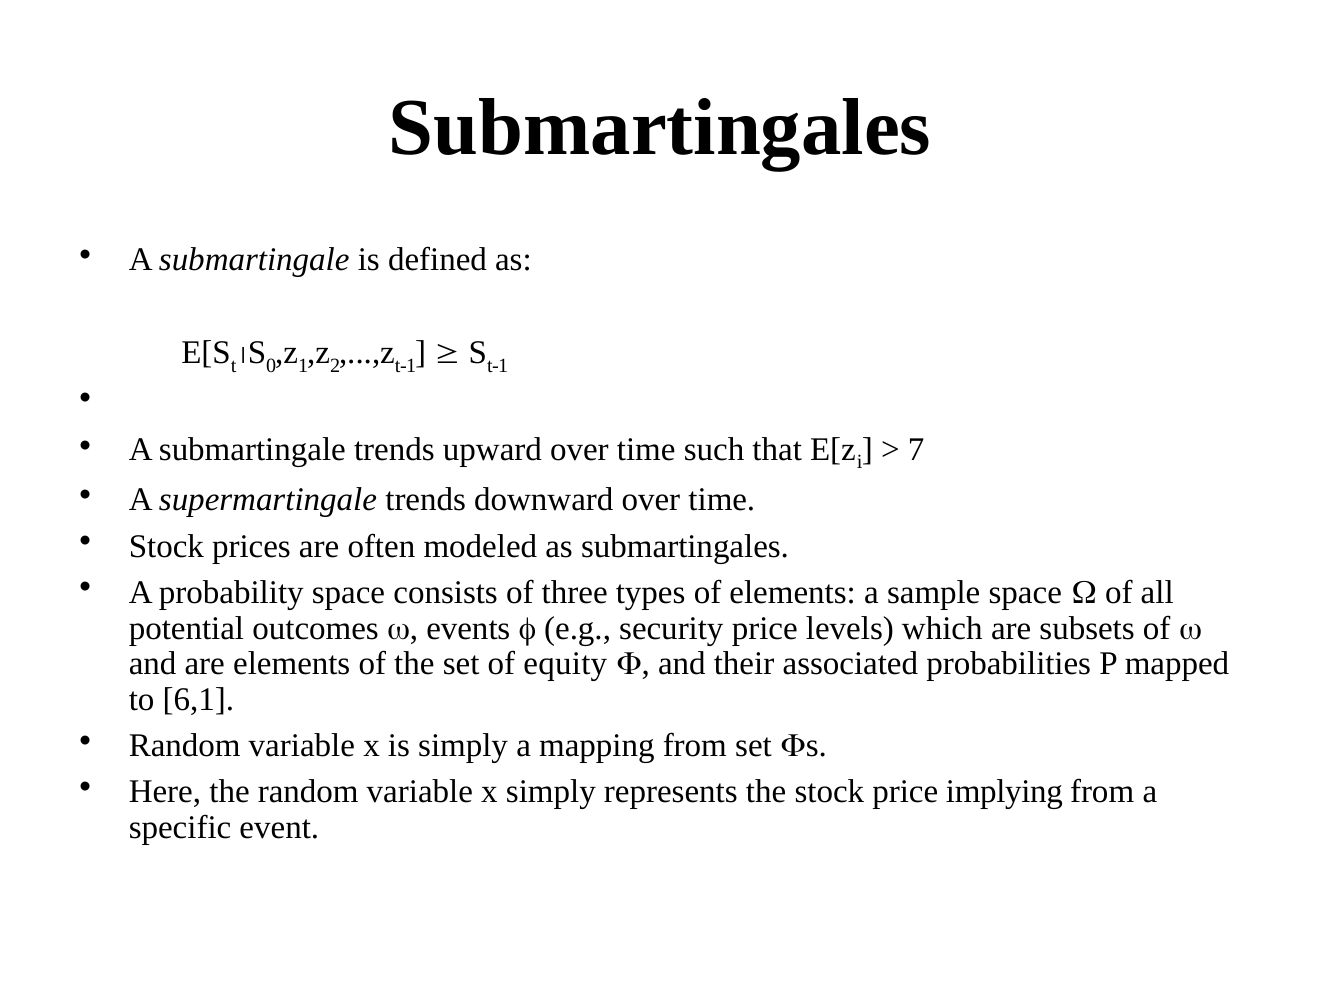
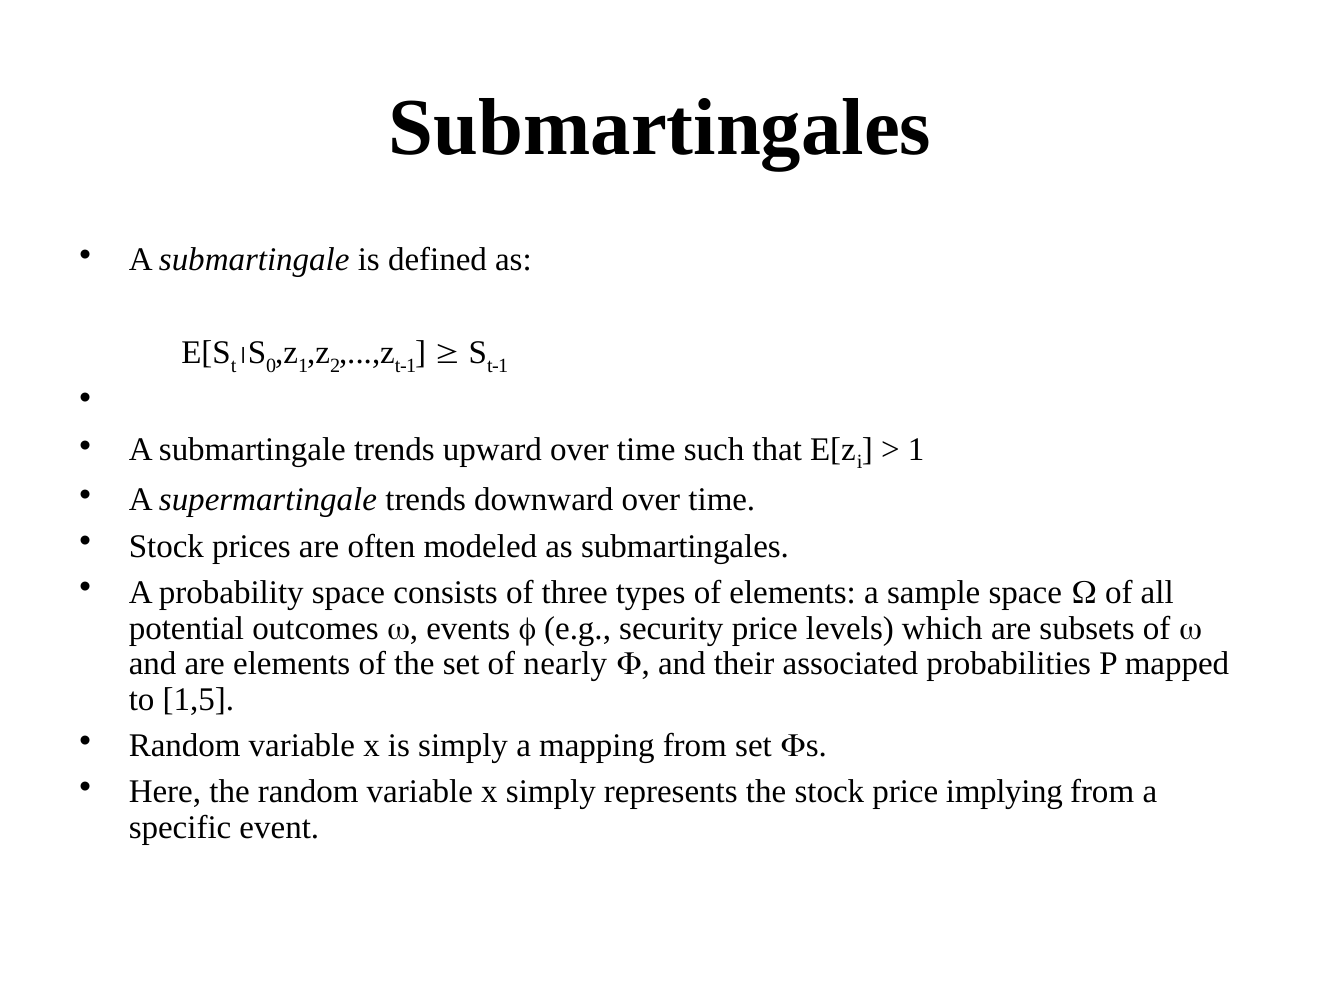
7 at (916, 449): 7 -> 1
equity: equity -> nearly
6,1: 6,1 -> 1,5
